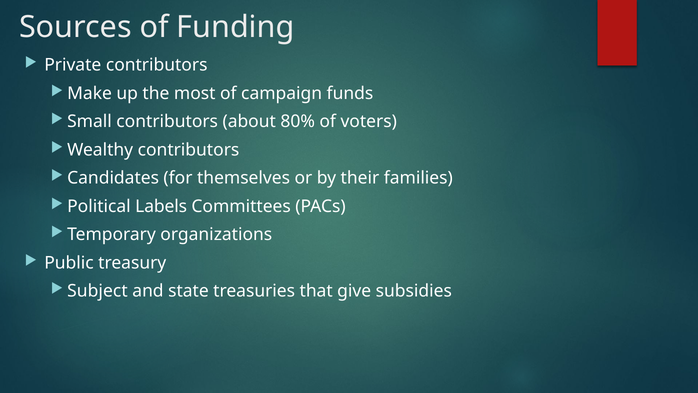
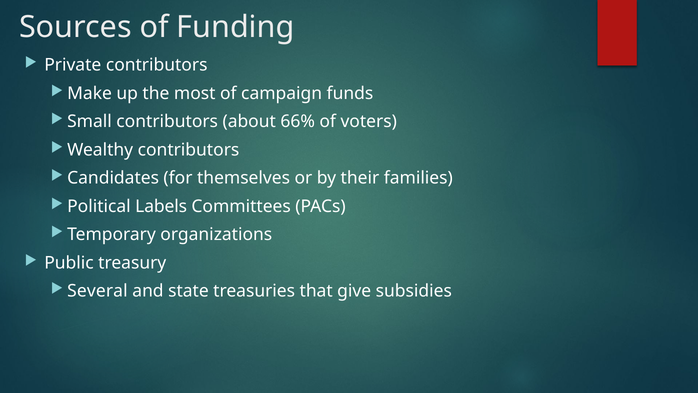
80%: 80% -> 66%
Subject: Subject -> Several
